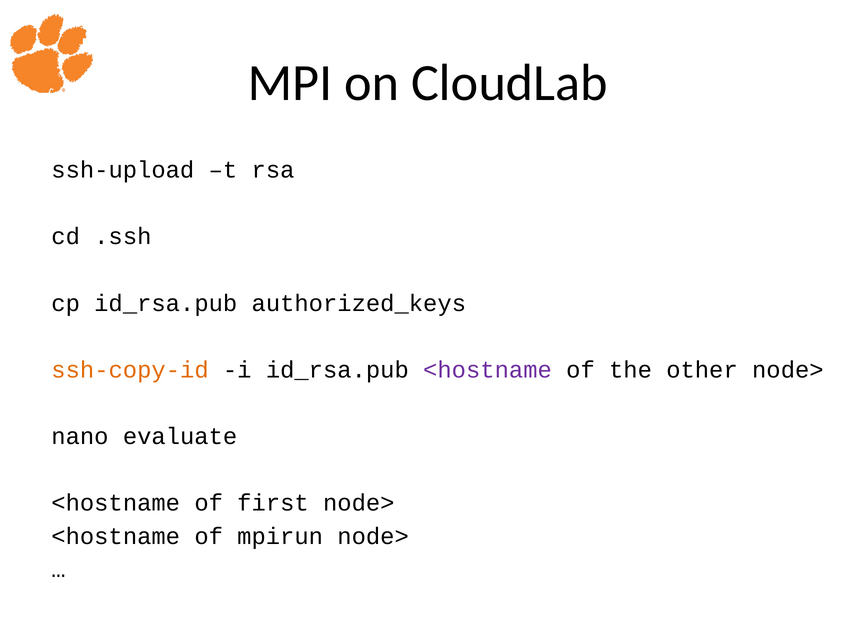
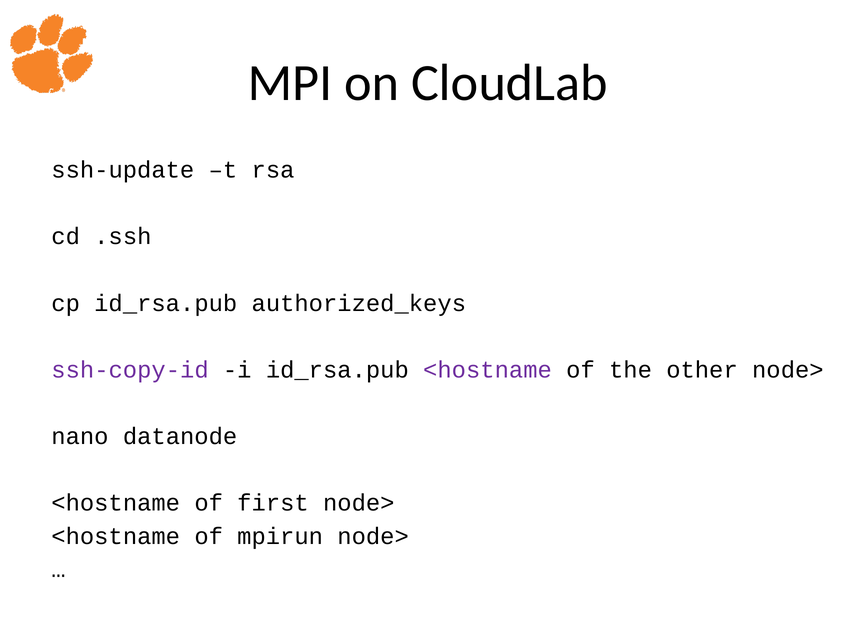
ssh-upload: ssh-upload -> ssh-update
ssh-copy-id colour: orange -> purple
evaluate: evaluate -> datanode
